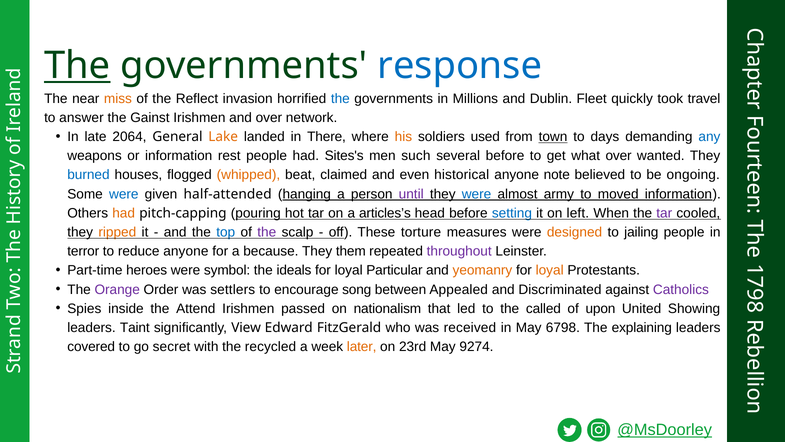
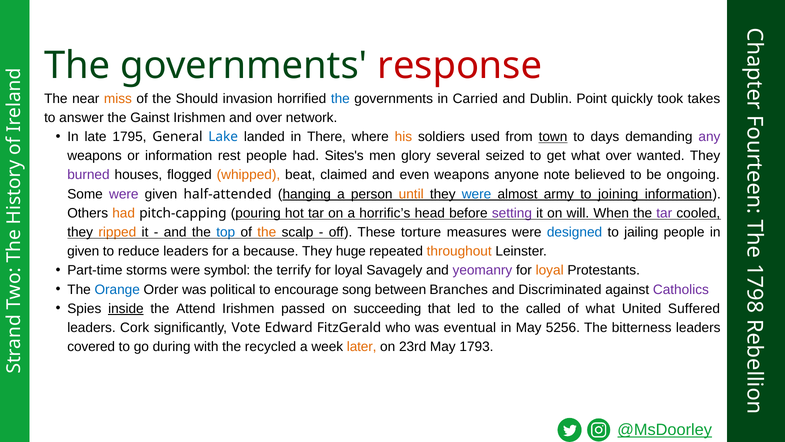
The at (77, 65) underline: present -> none
response colour: blue -> red
Reflect: Reflect -> Should
Millions: Millions -> Carried
Fleet: Fleet -> Point
travel: travel -> takes
2064: 2064 -> 1795
Lake colour: orange -> blue
any colour: blue -> purple
such: such -> glory
several before: before -> seized
burned colour: blue -> purple
even historical: historical -> weapons
were at (124, 194) colour: blue -> purple
until colour: purple -> orange
moved: moved -> joining
articles’s: articles’s -> horrific’s
setting colour: blue -> purple
left: left -> will
the at (267, 232) colour: purple -> orange
designed colour: orange -> blue
terror at (83, 251): terror -> given
reduce anyone: anyone -> leaders
them: them -> huge
throughout colour: purple -> orange
heroes: heroes -> storms
ideals: ideals -> terrify
Particular: Particular -> Savagely
yeomanry colour: orange -> purple
Orange colour: purple -> blue
settlers: settlers -> political
Appealed: Appealed -> Branches
inside underline: none -> present
nationalism: nationalism -> succeeding
of upon: upon -> what
Showing: Showing -> Suffered
Taint: Taint -> Cork
View: View -> Vote
received: received -> eventual
6798: 6798 -> 5256
explaining: explaining -> bitterness
secret: secret -> during
9274: 9274 -> 1793
